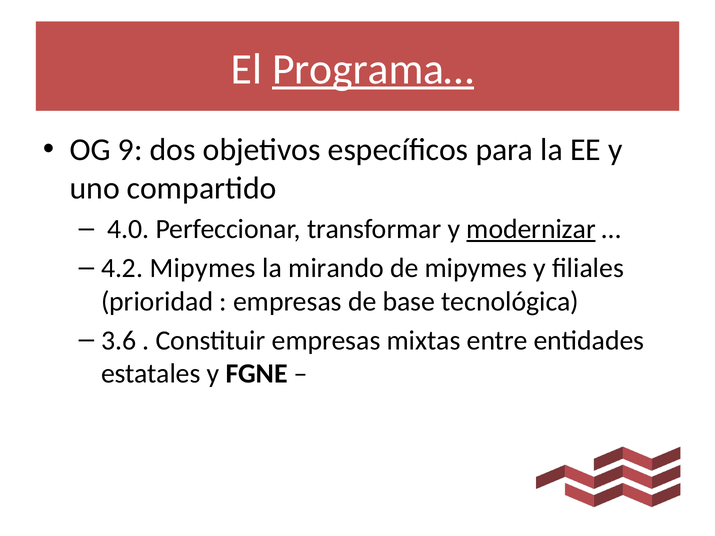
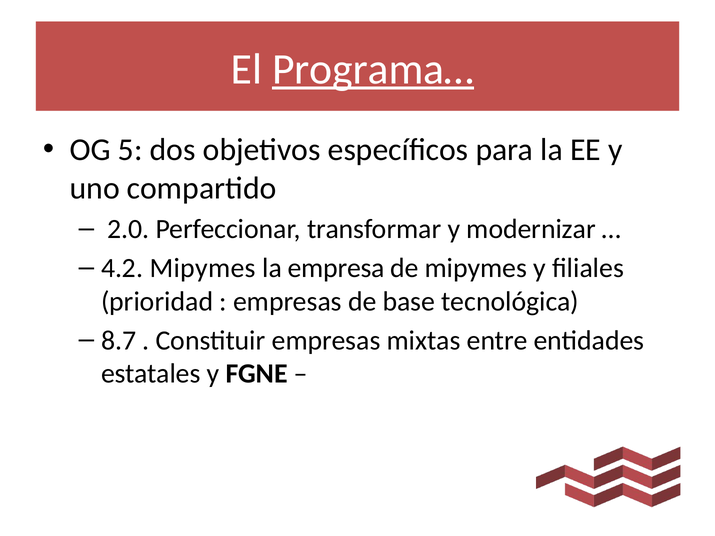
9: 9 -> 5
4.0: 4.0 -> 2.0
modernizar underline: present -> none
mirando: mirando -> empresa
3.6: 3.6 -> 8.7
